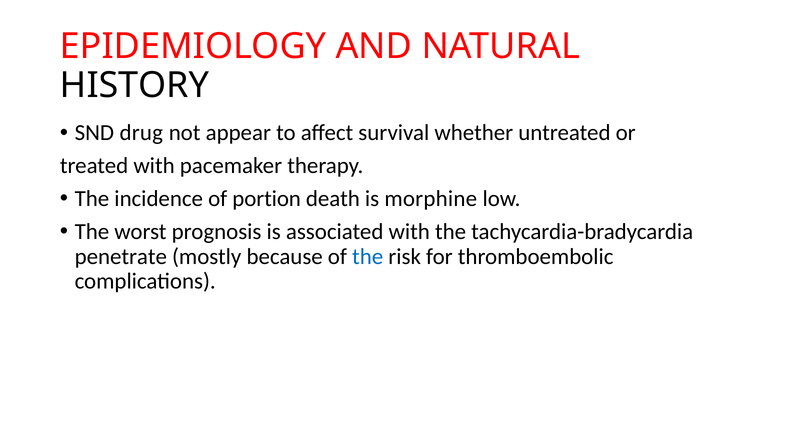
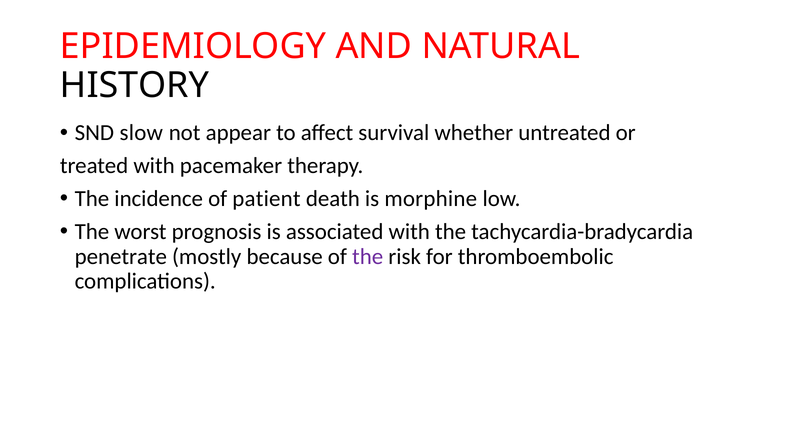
drug: drug -> slow
portion: portion -> patient
the at (368, 257) colour: blue -> purple
